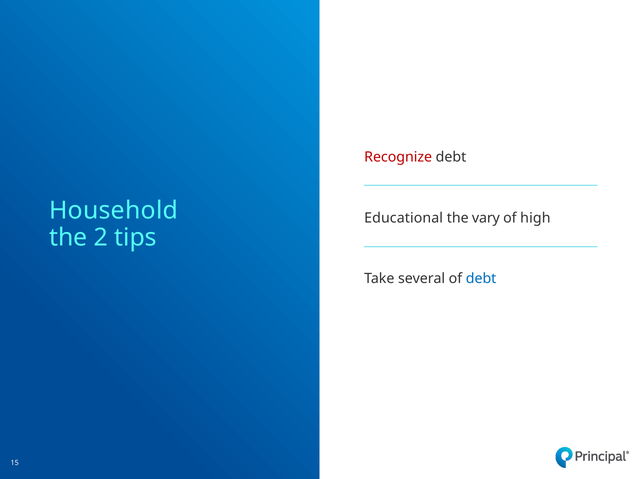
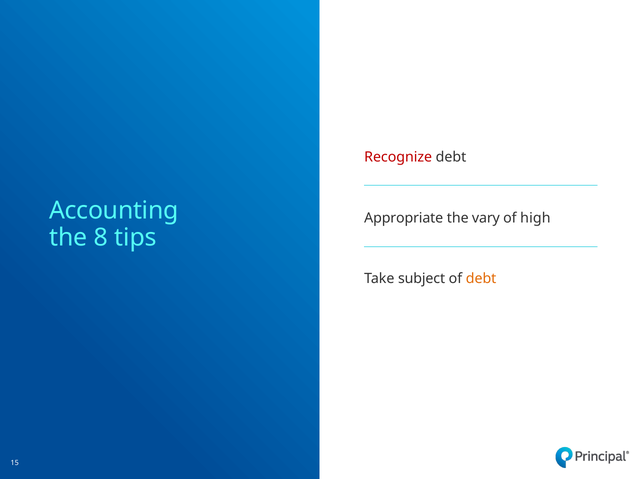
Household: Household -> Accounting
Educational: Educational -> Appropriate
2: 2 -> 8
several: several -> subject
debt at (481, 279) colour: blue -> orange
